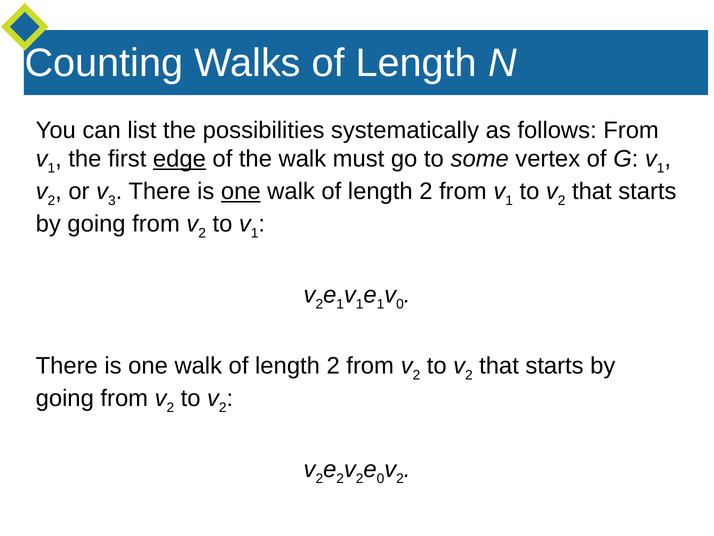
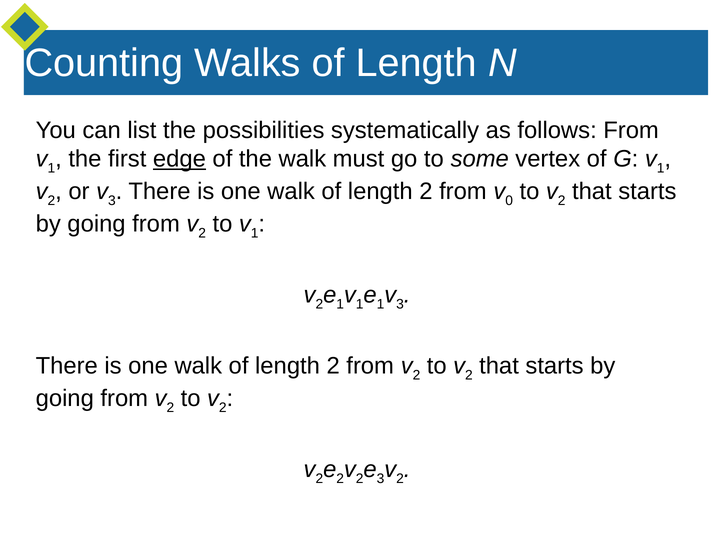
one at (241, 191) underline: present -> none
1 at (509, 200): 1 -> 0
0 at (400, 304): 0 -> 3
0 at (381, 478): 0 -> 3
